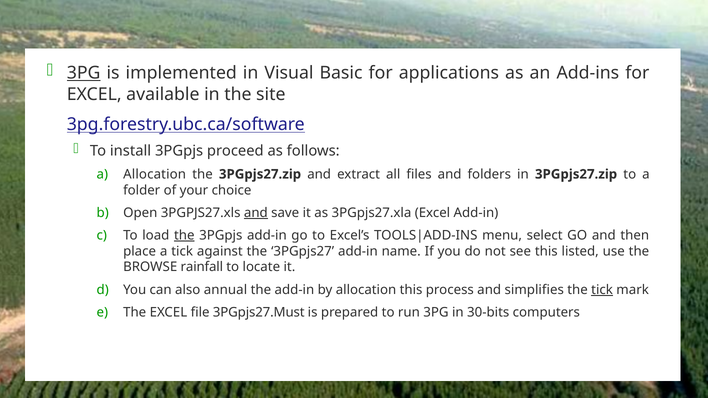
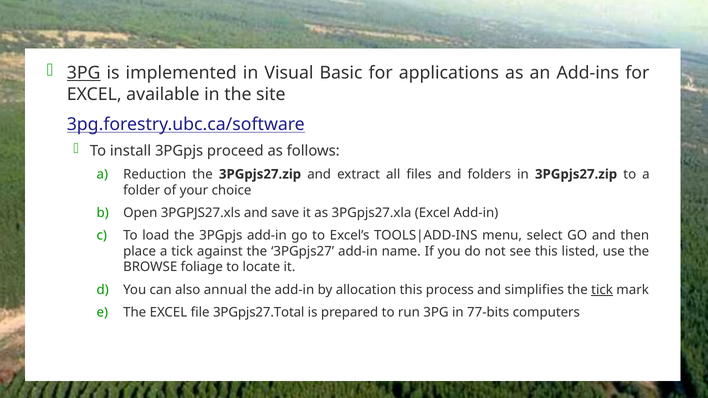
a Allocation: Allocation -> Reduction
and at (256, 213) underline: present -> none
the at (184, 235) underline: present -> none
rainfall: rainfall -> foliage
3PGpjs27.Must: 3PGpjs27.Must -> 3PGpjs27.Total
30-bits: 30-bits -> 77-bits
